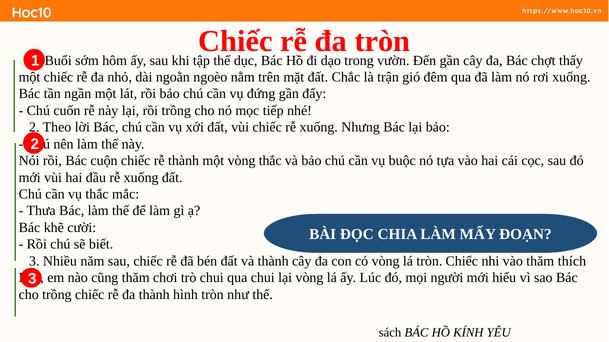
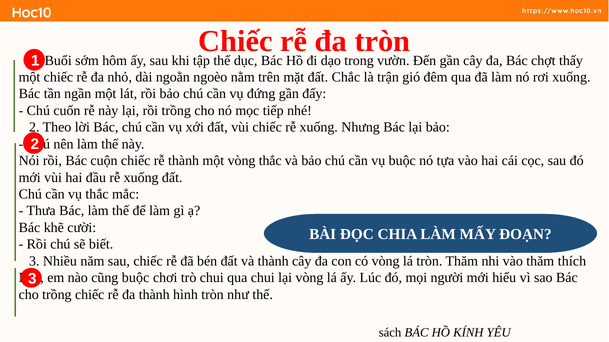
tròn Chiếc: Chiếc -> Thăm
cũng thăm: thăm -> buộc
